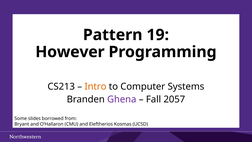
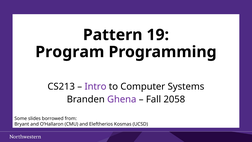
However: However -> Program
Intro colour: orange -> purple
2057: 2057 -> 2058
